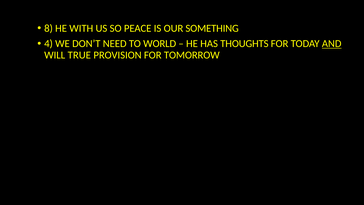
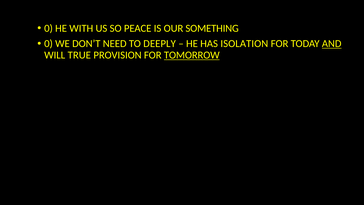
8 at (49, 28): 8 -> 0
4 at (49, 44): 4 -> 0
WORLD: WORLD -> DEEPLY
THOUGHTS: THOUGHTS -> ISOLATION
TOMORROW underline: none -> present
